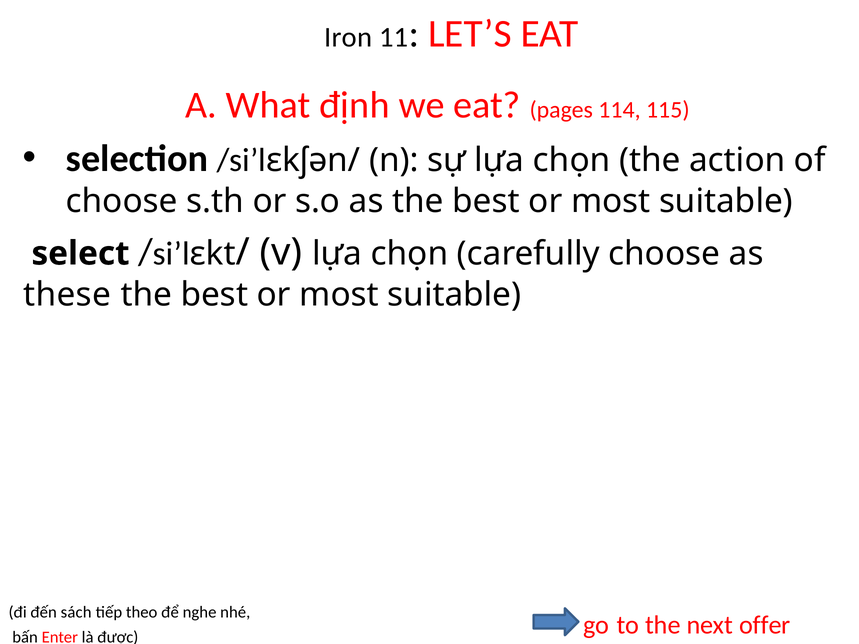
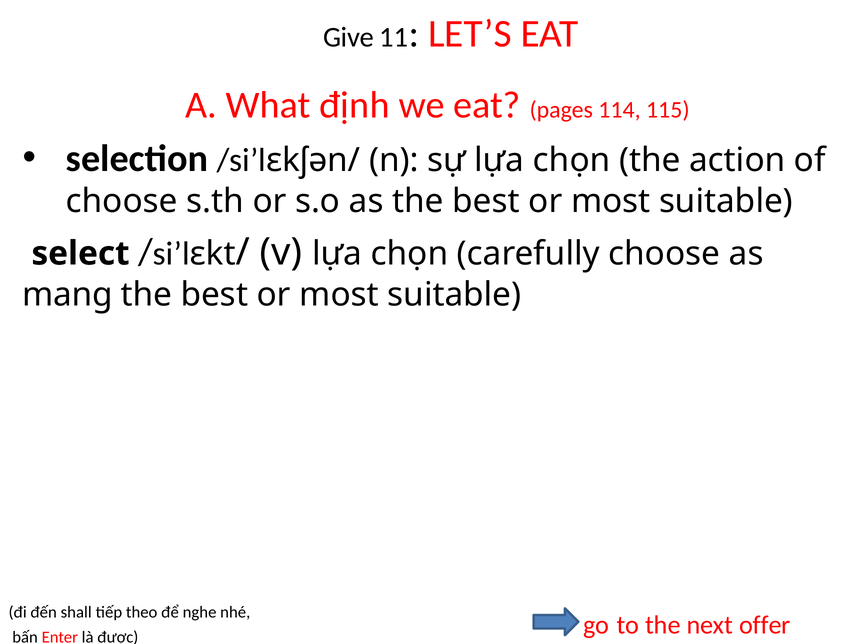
Iron: Iron -> Give
these: these -> mang
sách: sách -> shall
